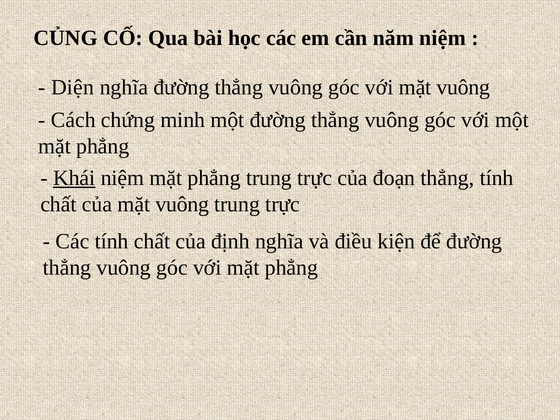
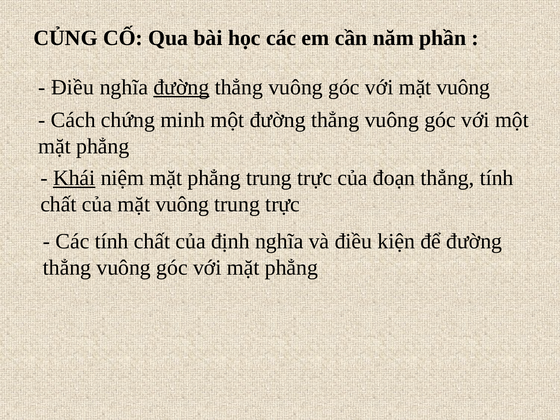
năm niệm: niệm -> phần
Diện at (73, 87): Diện -> Điều
đường at (181, 87) underline: none -> present
